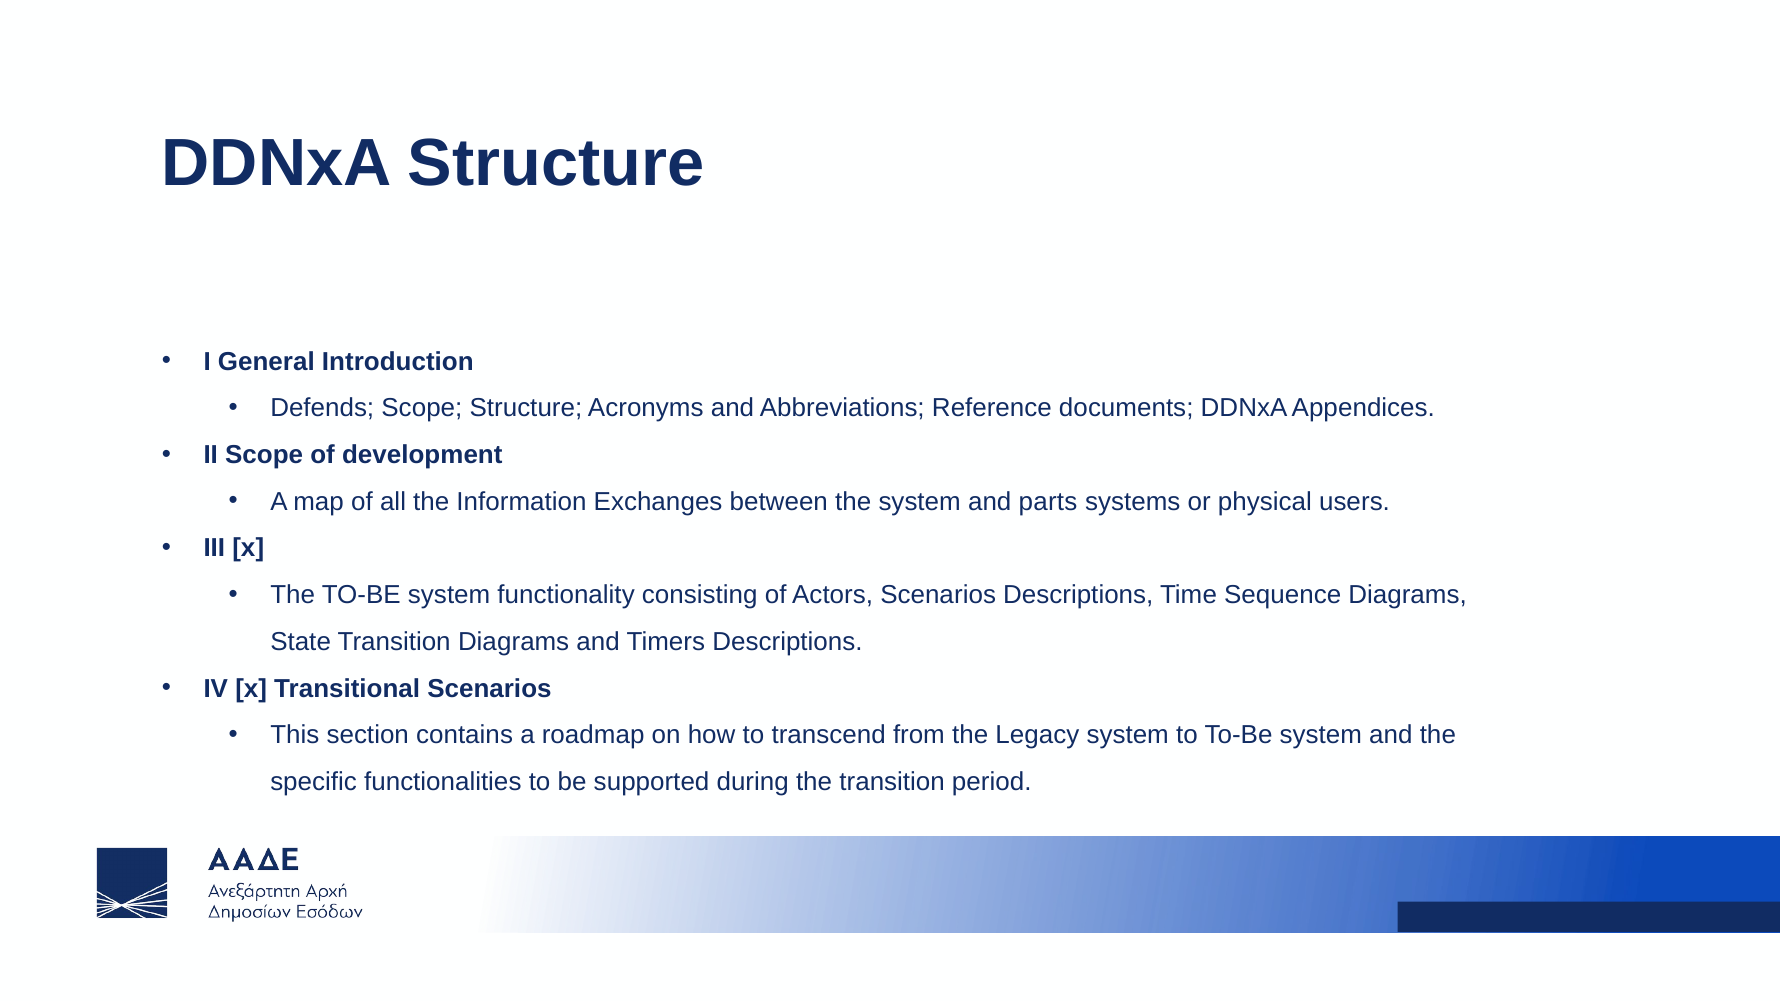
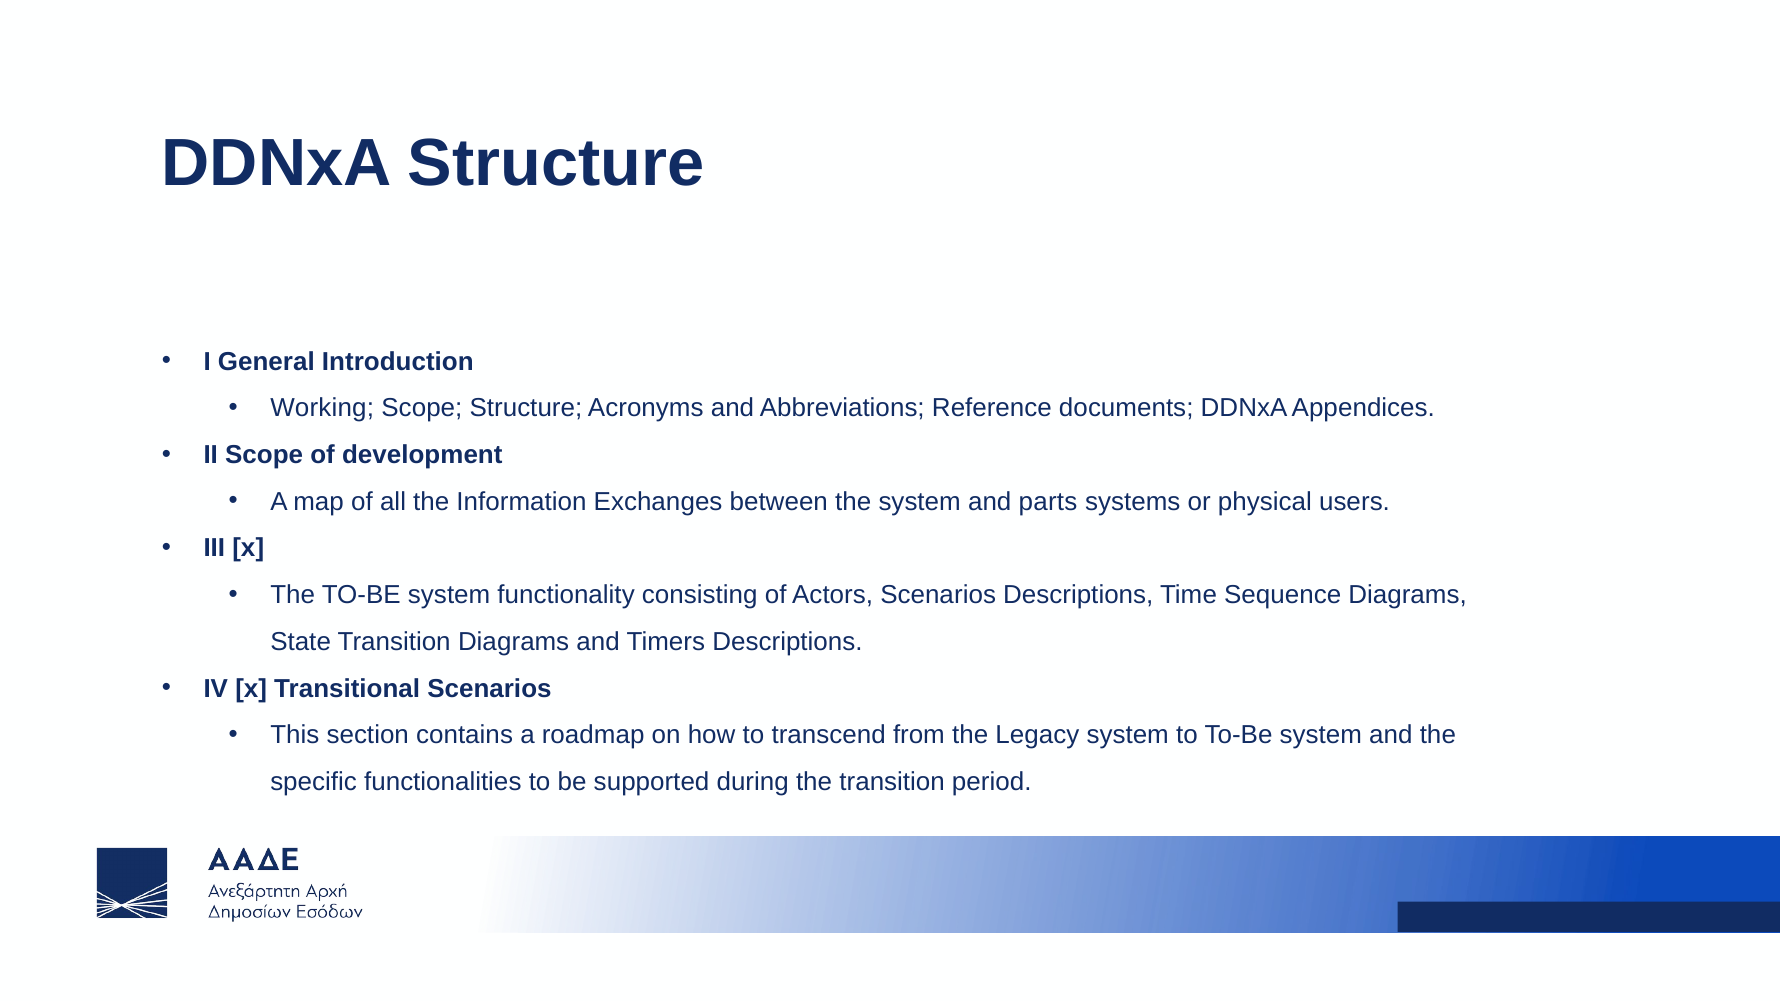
Defends: Defends -> Working
